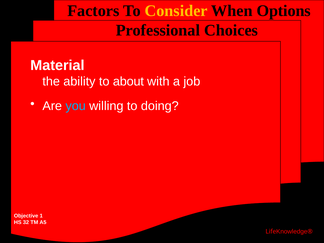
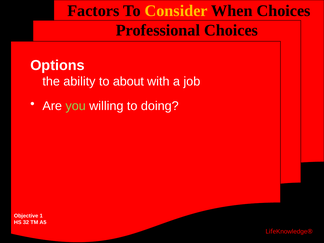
When Options: Options -> Choices
Material: Material -> Options
you colour: light blue -> light green
